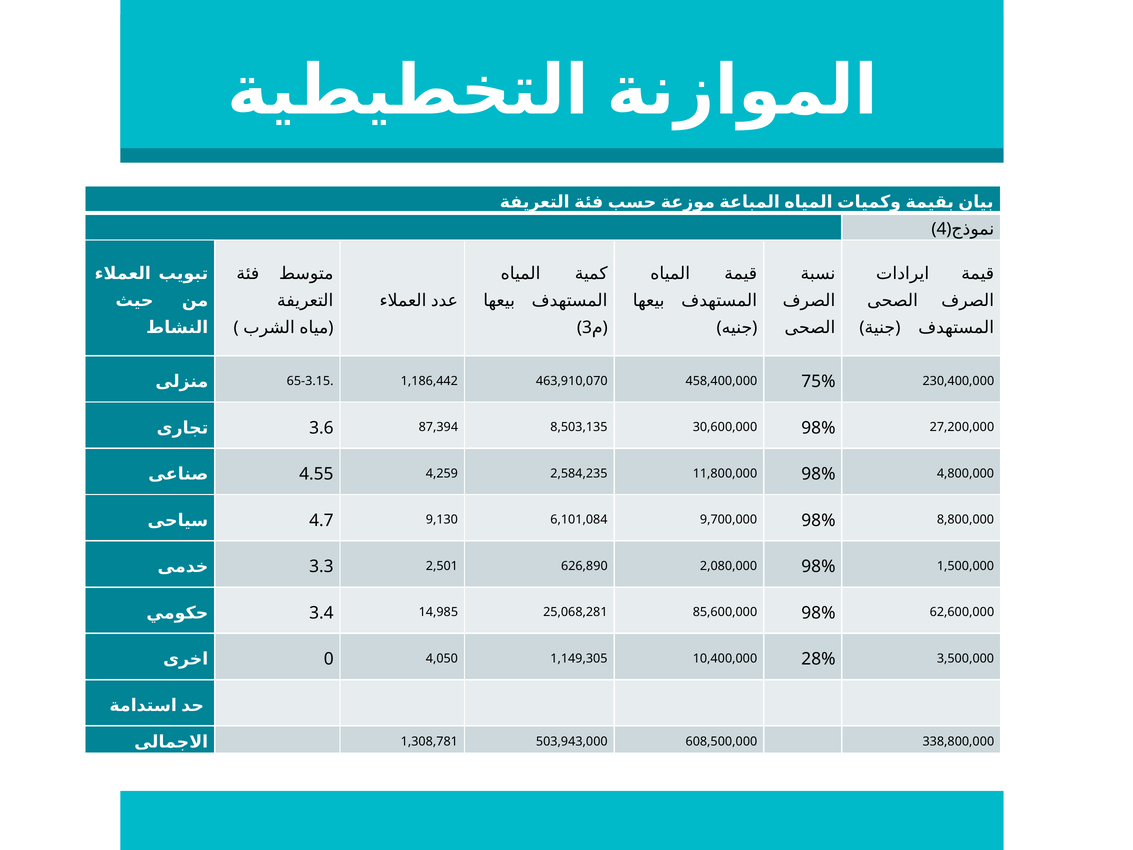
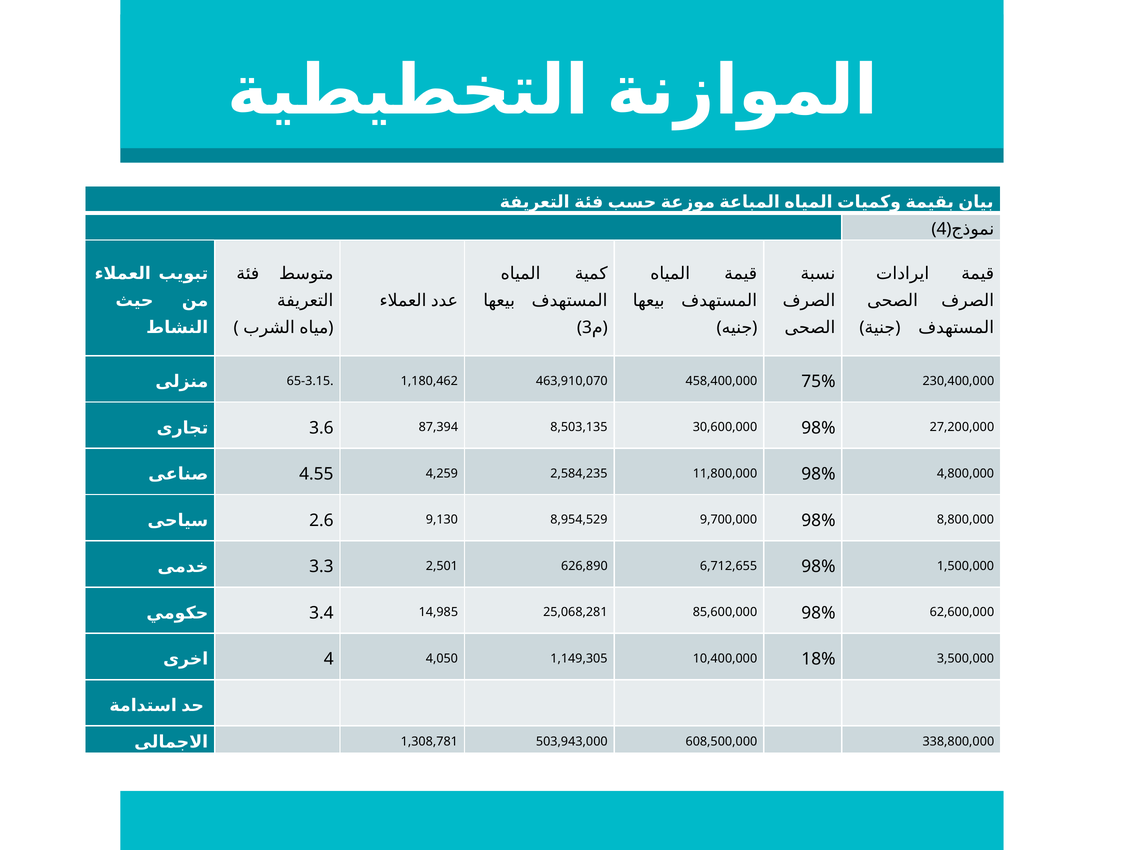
1,186,442: 1,186,442 -> 1,180,462
4.7: 4.7 -> 2.6
6,101,084: 6,101,084 -> 8,954,529
2,080,000: 2,080,000 -> 6,712,655
0 at (329, 659): 0 -> 4
28%: 28% -> 18%
